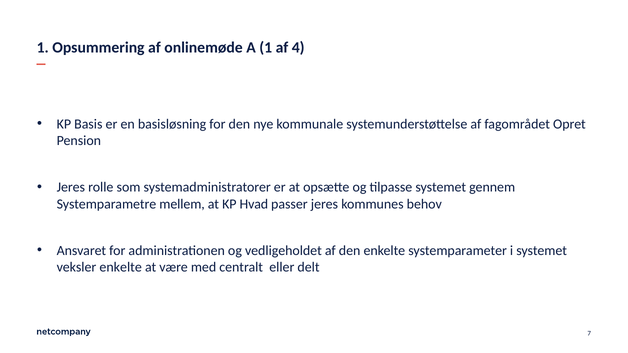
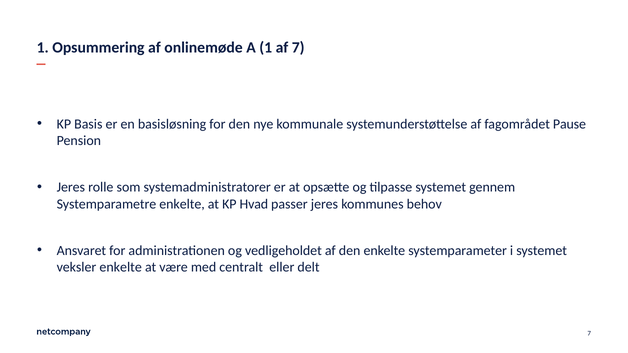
af 4: 4 -> 7
Opret: Opret -> Pause
Systemparametre mellem: mellem -> enkelte
